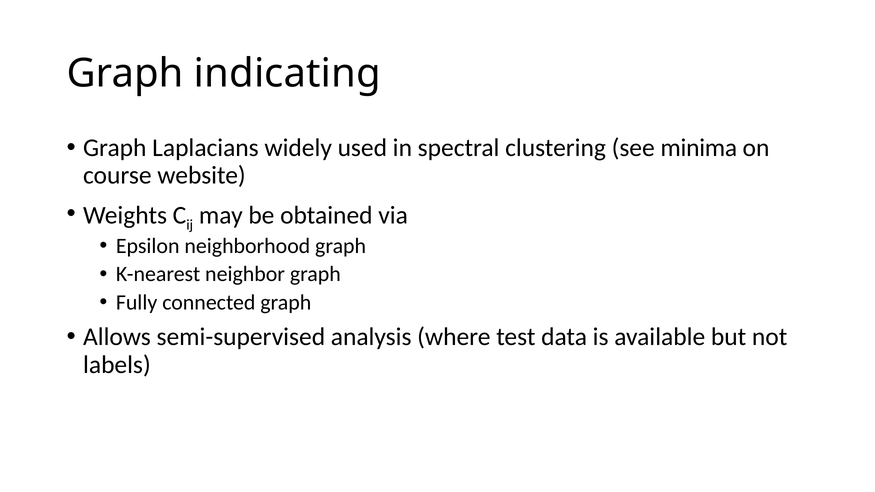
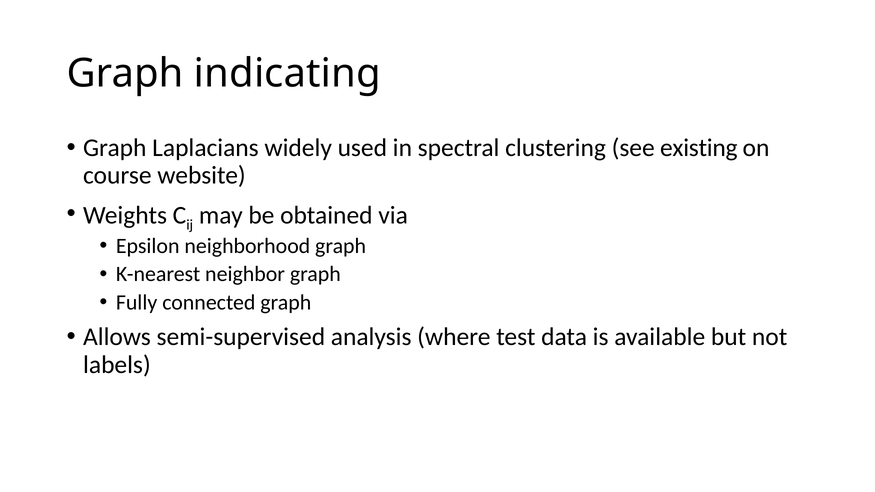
minima: minima -> existing
